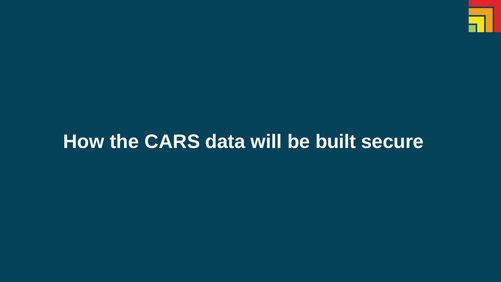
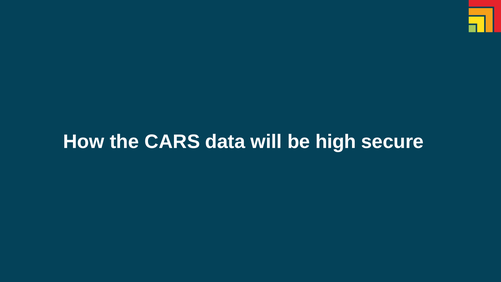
built: built -> high
